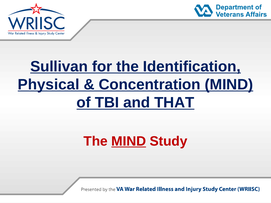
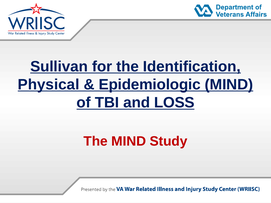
Concentration: Concentration -> Epidemiologic
THAT: THAT -> LOSS
MIND at (129, 141) underline: present -> none
